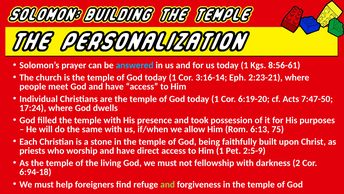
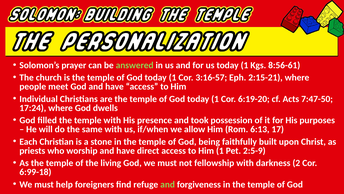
answered colour: light blue -> light green
3:16-14: 3:16-14 -> 3:16-57
2:23-21: 2:23-21 -> 2:15-21
75: 75 -> 17
6:94-18: 6:94-18 -> 6:99-18
